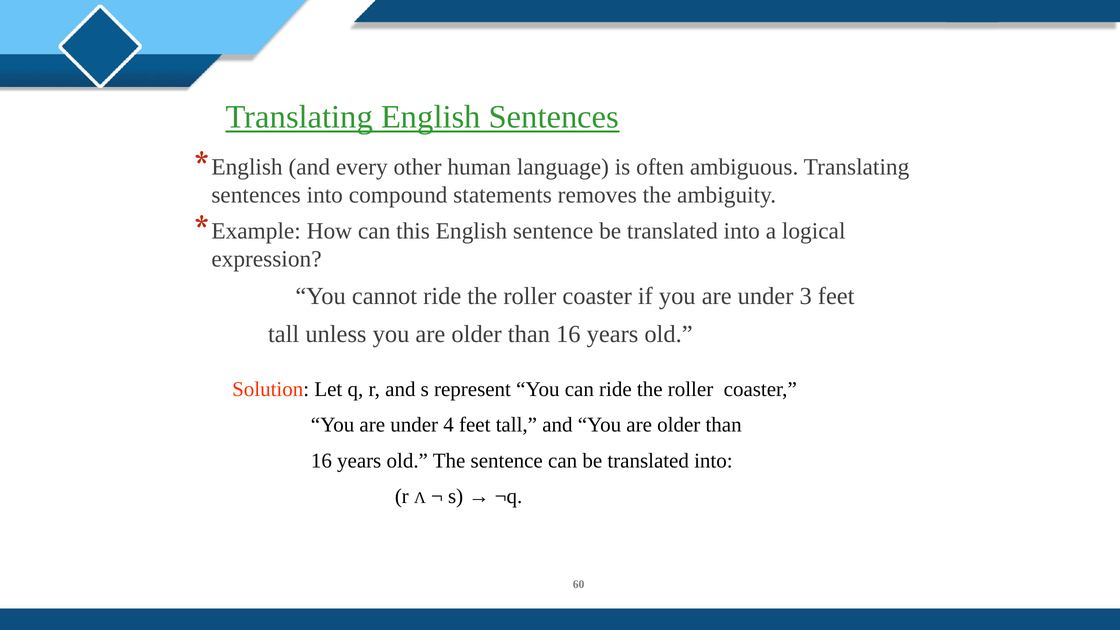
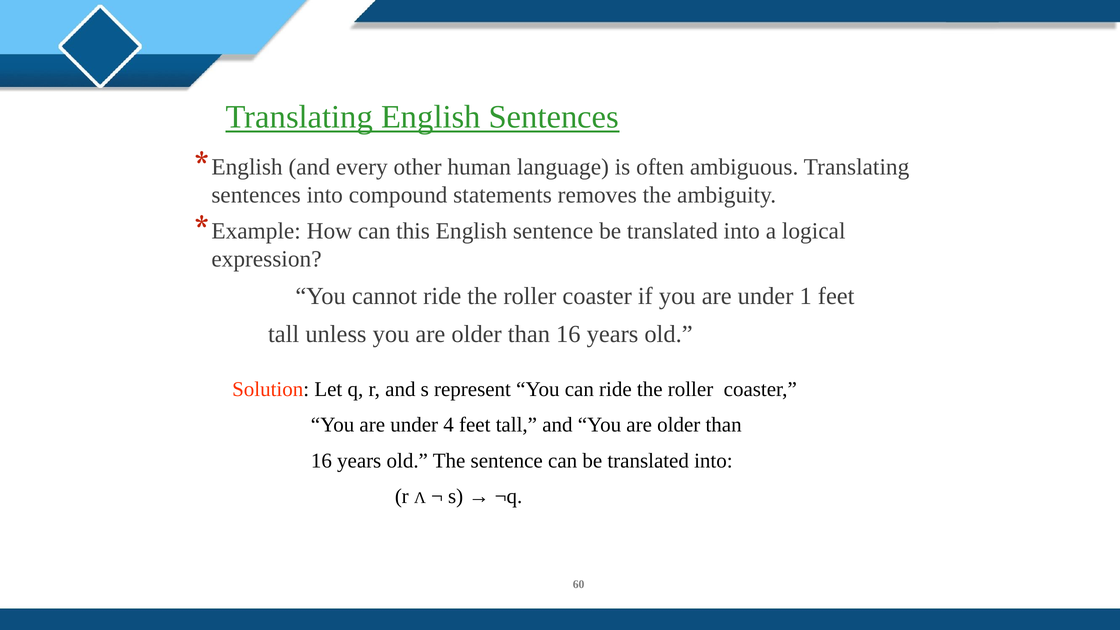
3: 3 -> 1
